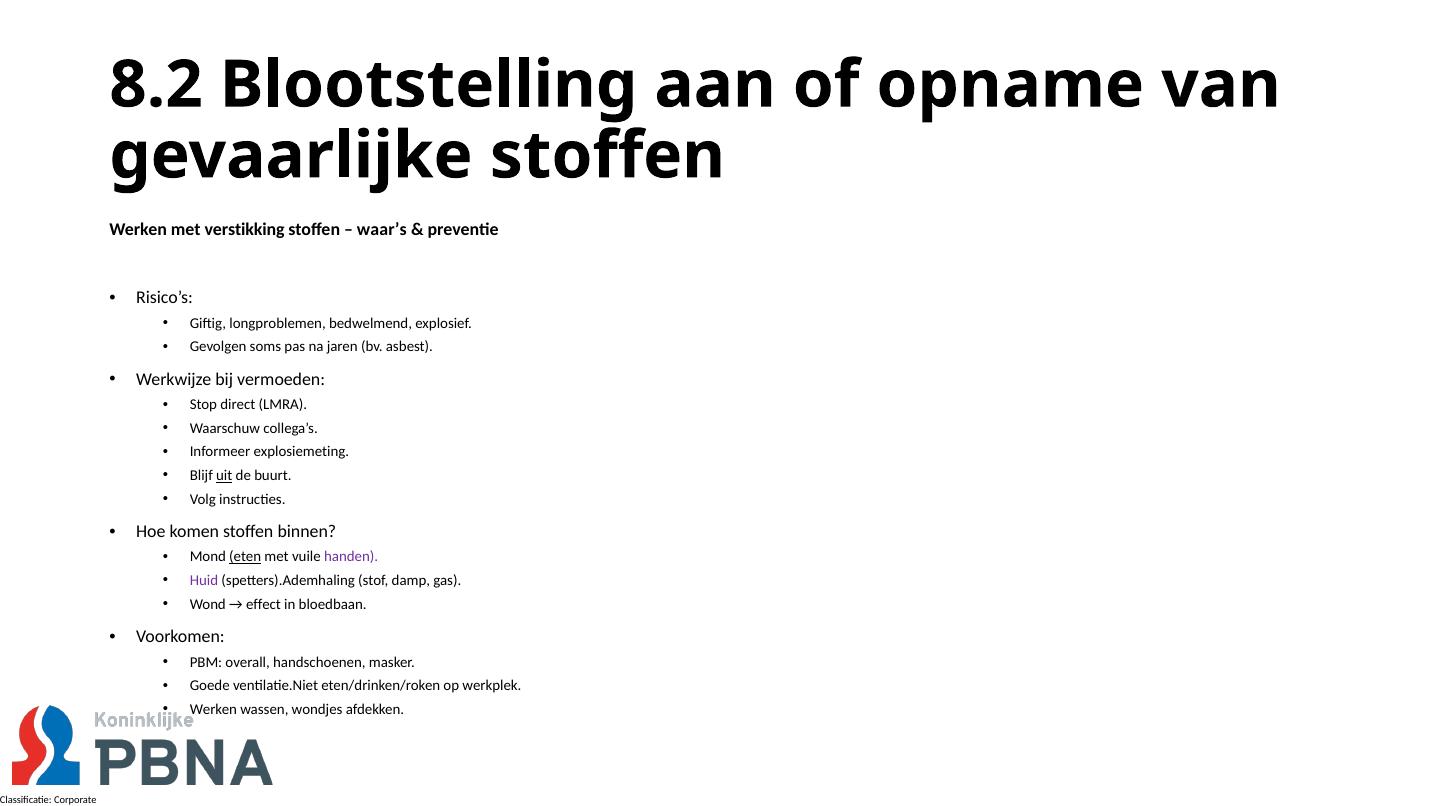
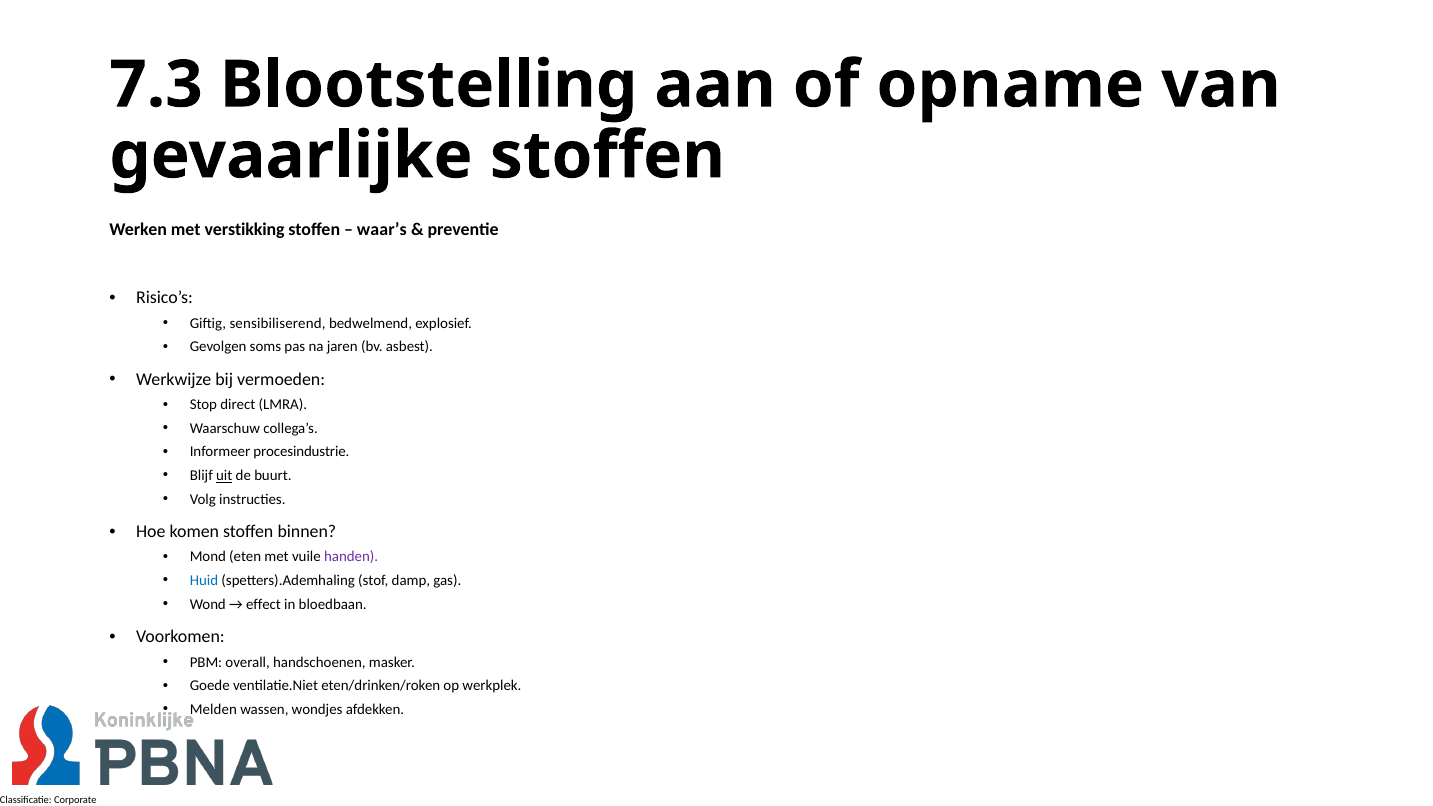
8.2: 8.2 -> 7.3
longproblemen: longproblemen -> sensibiliserend
explosiemeting: explosiemeting -> procesindustrie
eten underline: present -> none
Huid colour: purple -> blue
Werken at (213, 709): Werken -> Melden
